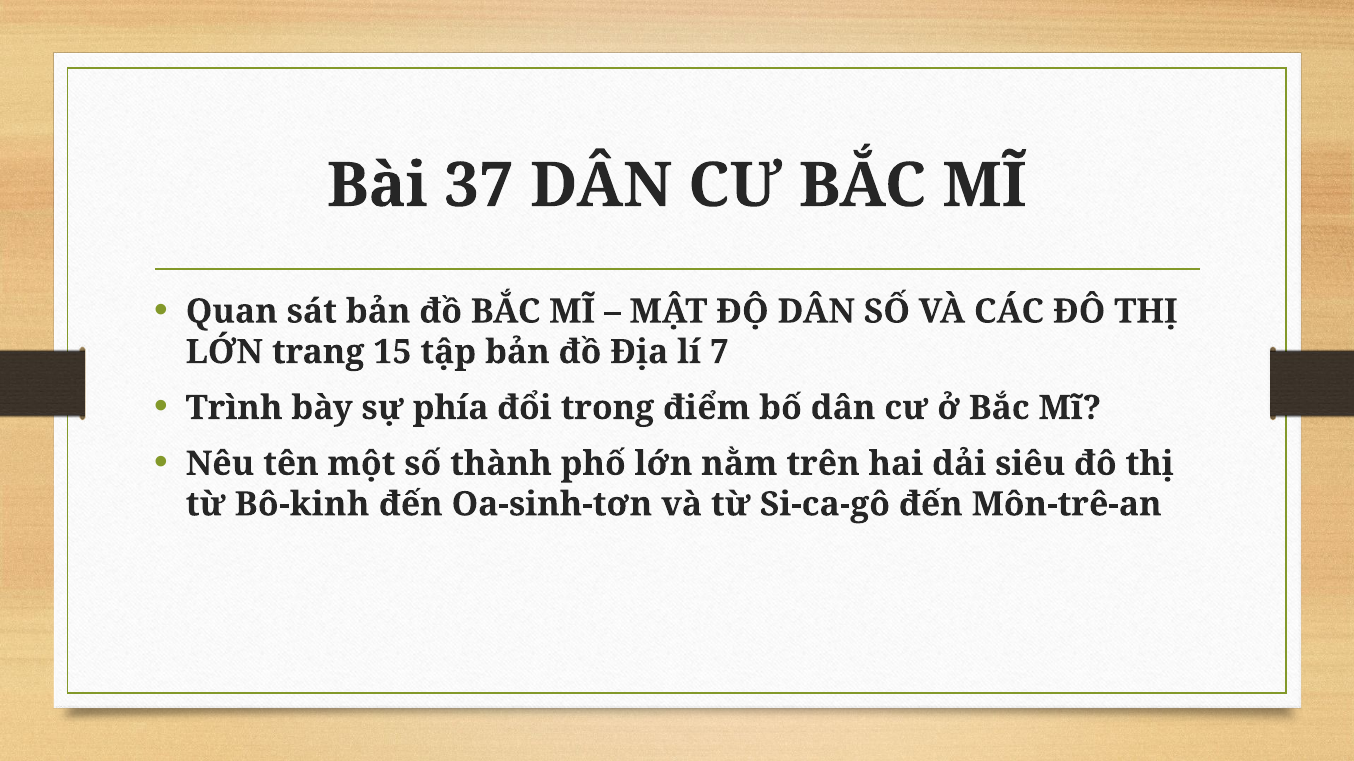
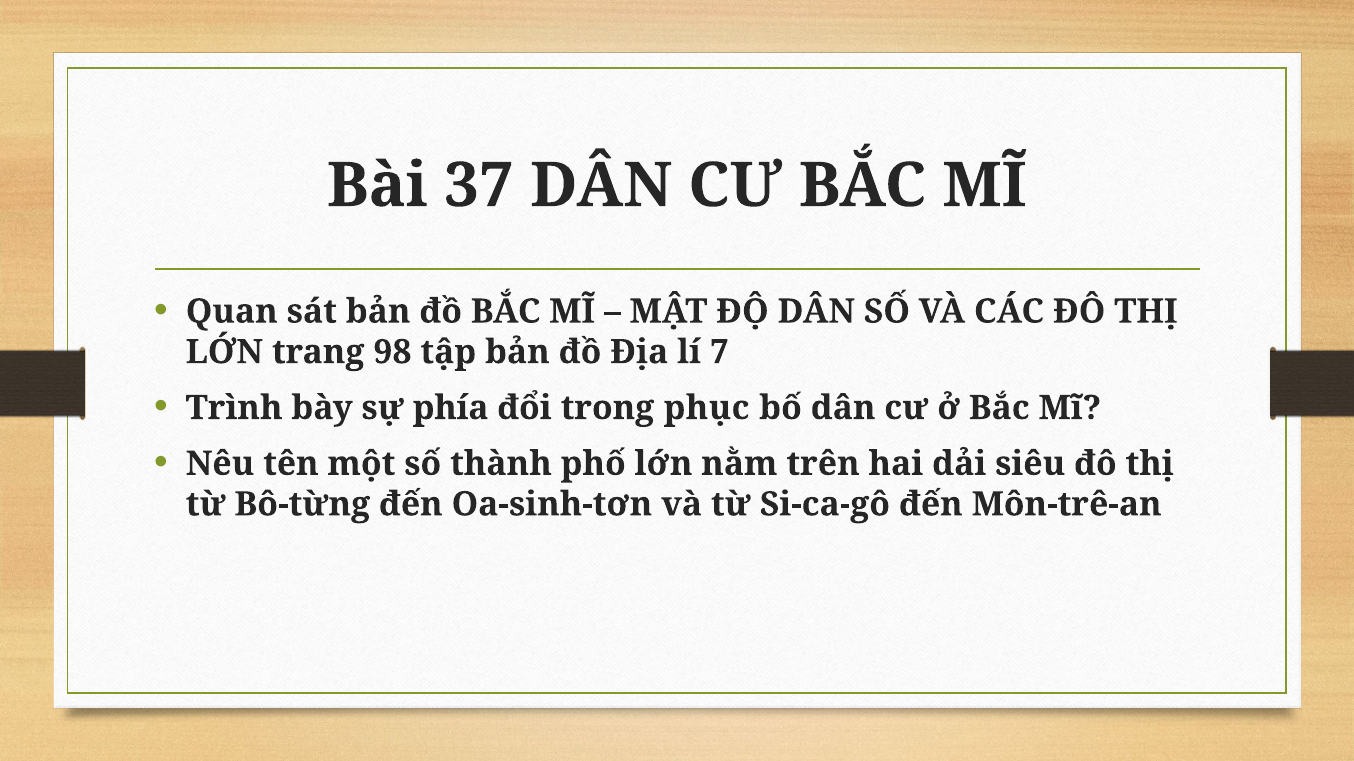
15: 15 -> 98
điểm: điểm -> phục
Bô-kinh: Bô-kinh -> Bô-từng
